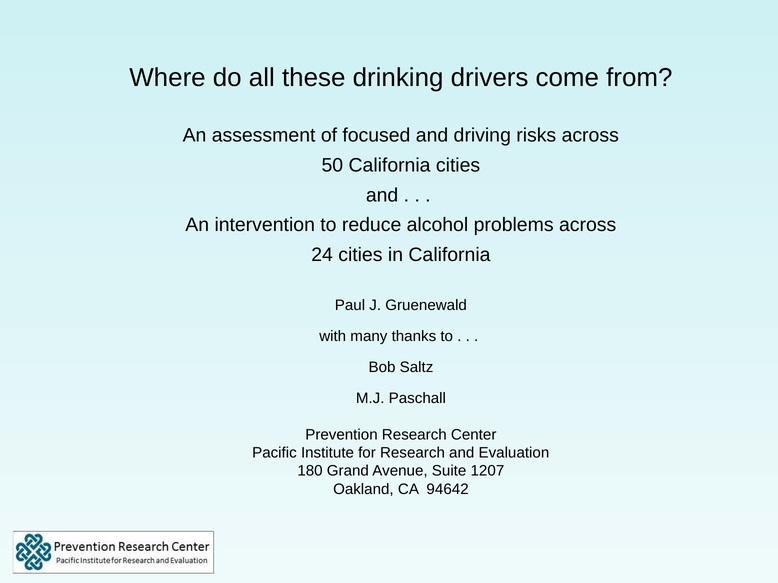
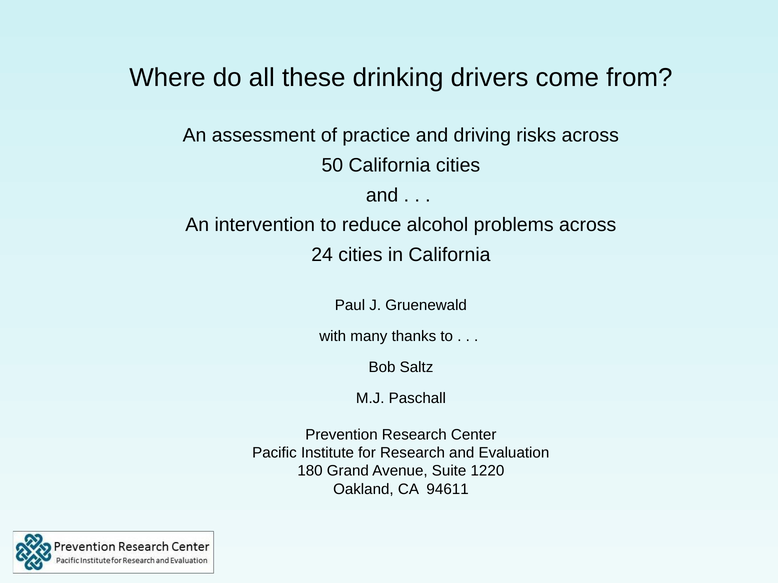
focused: focused -> practice
1207: 1207 -> 1220
94642: 94642 -> 94611
